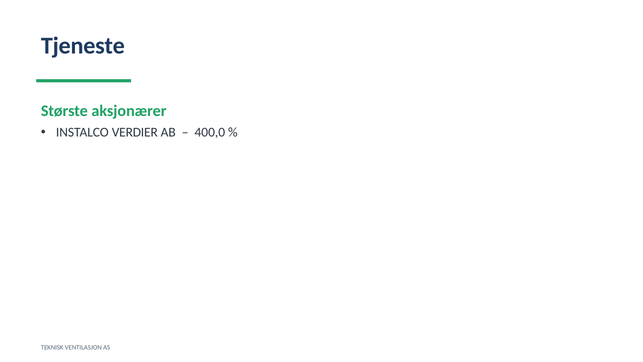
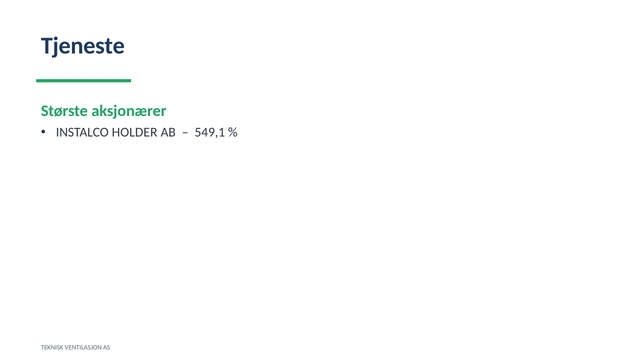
VERDIER: VERDIER -> HOLDER
400,0: 400,0 -> 549,1
